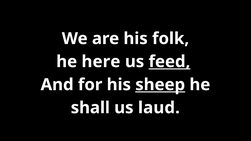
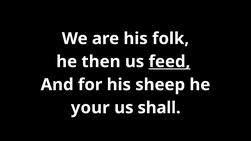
here: here -> then
sheep underline: present -> none
shall: shall -> your
laud: laud -> shall
